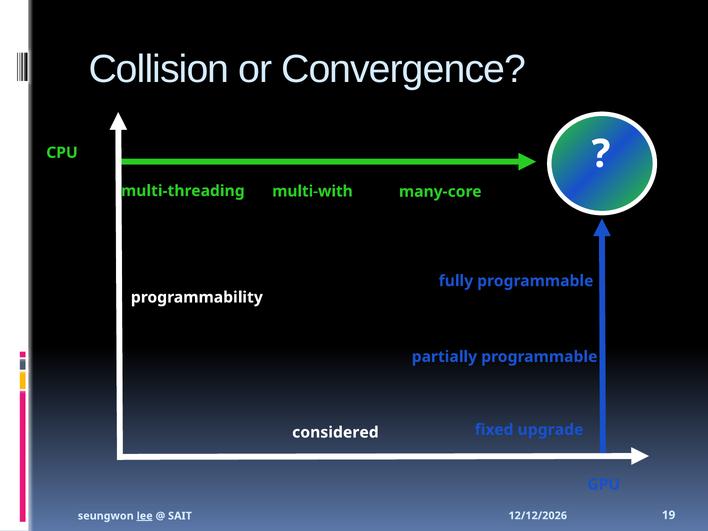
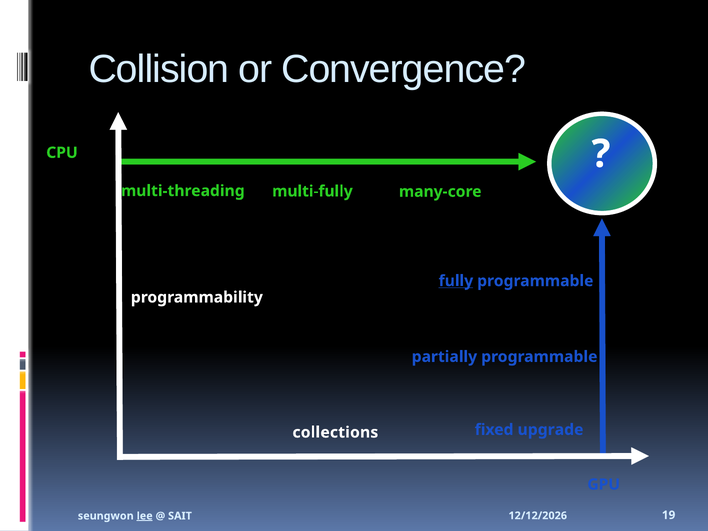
multi-with: multi-with -> multi-fully
fully underline: none -> present
considered: considered -> collections
